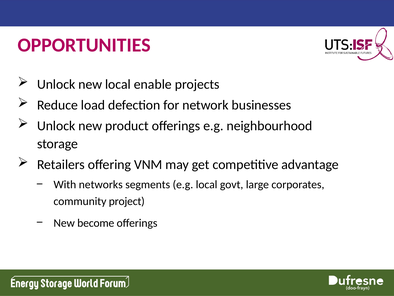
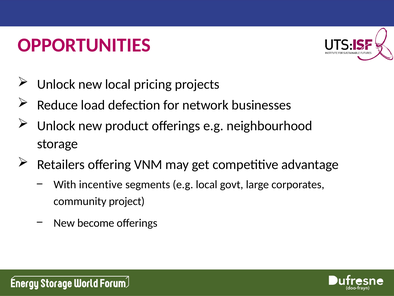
enable: enable -> pricing
networks: networks -> incentive
